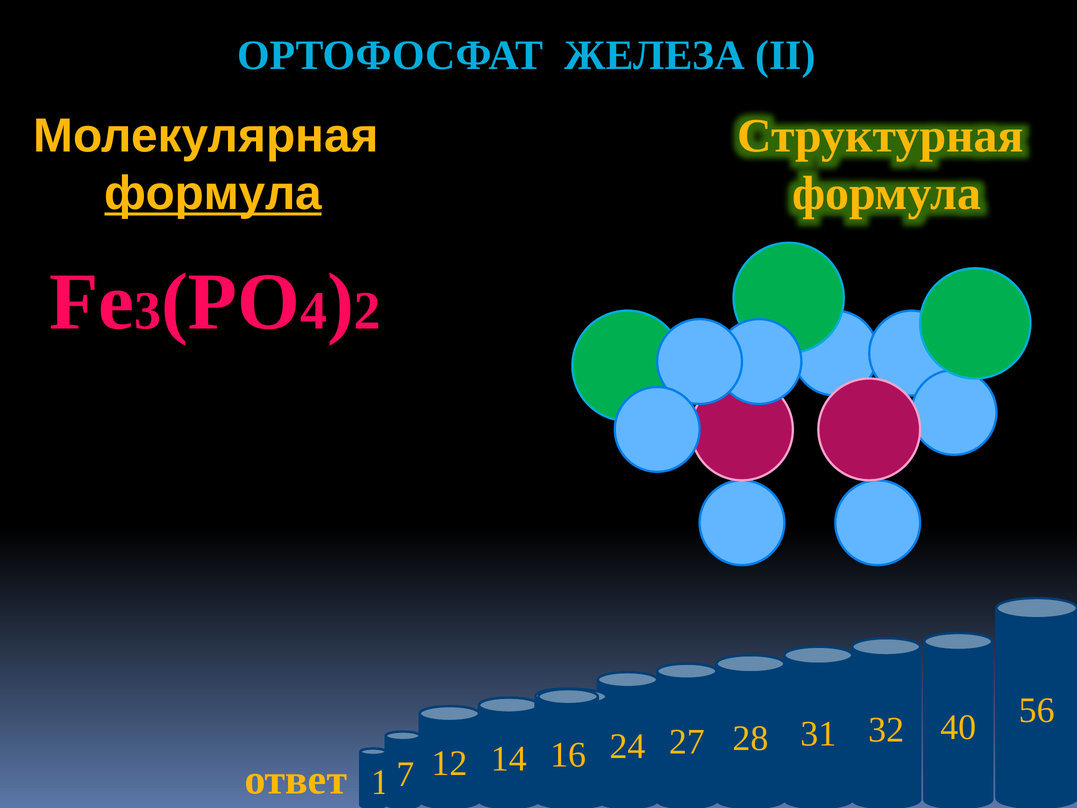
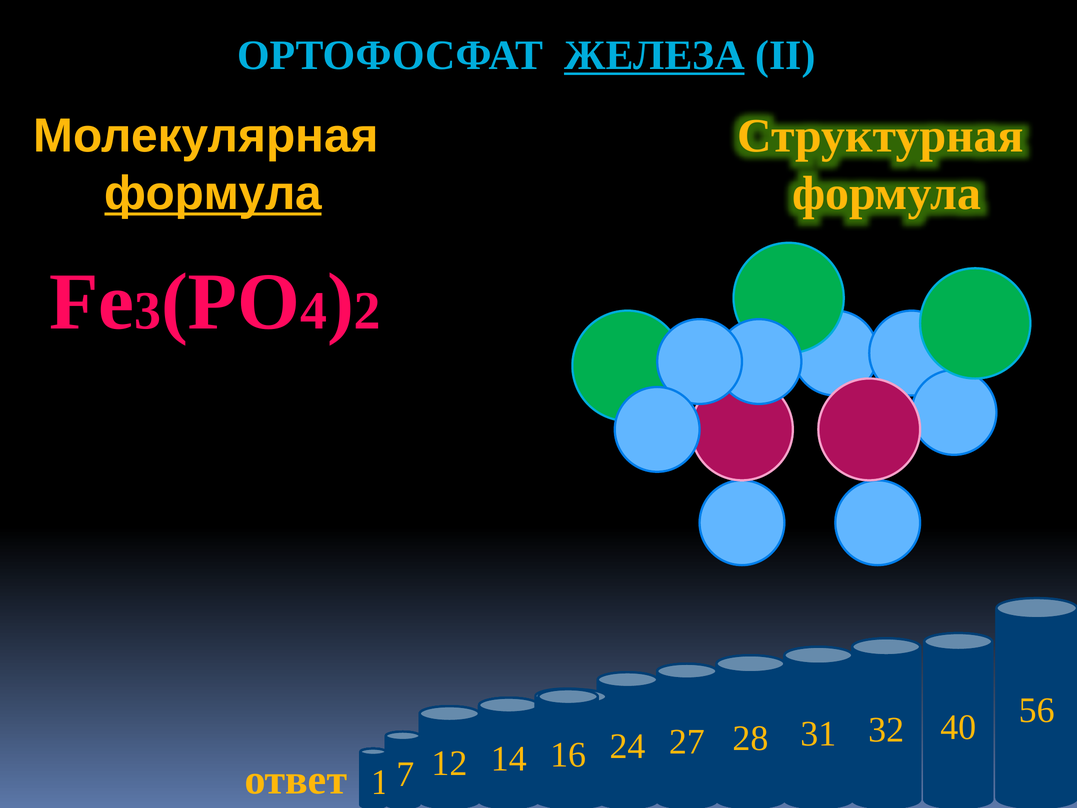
ЖЕЛЕЗА underline: none -> present
